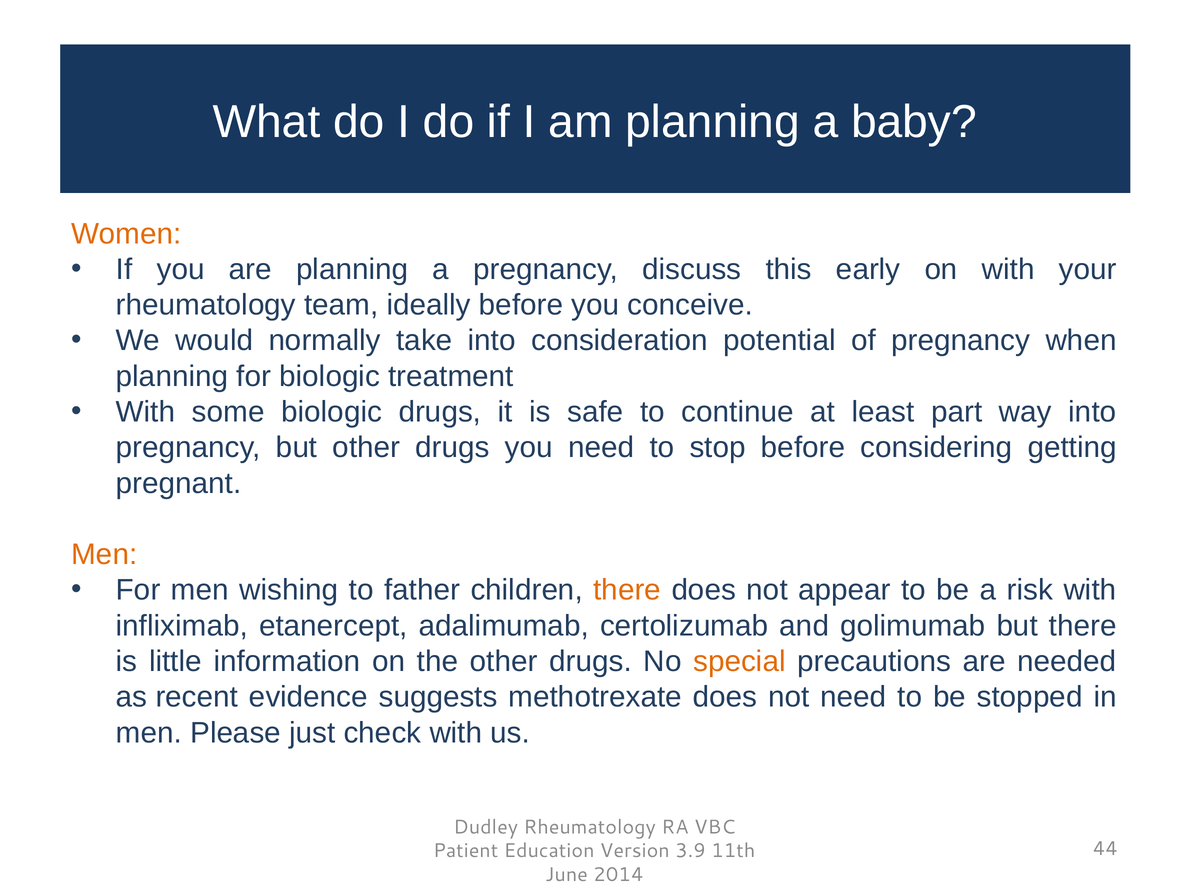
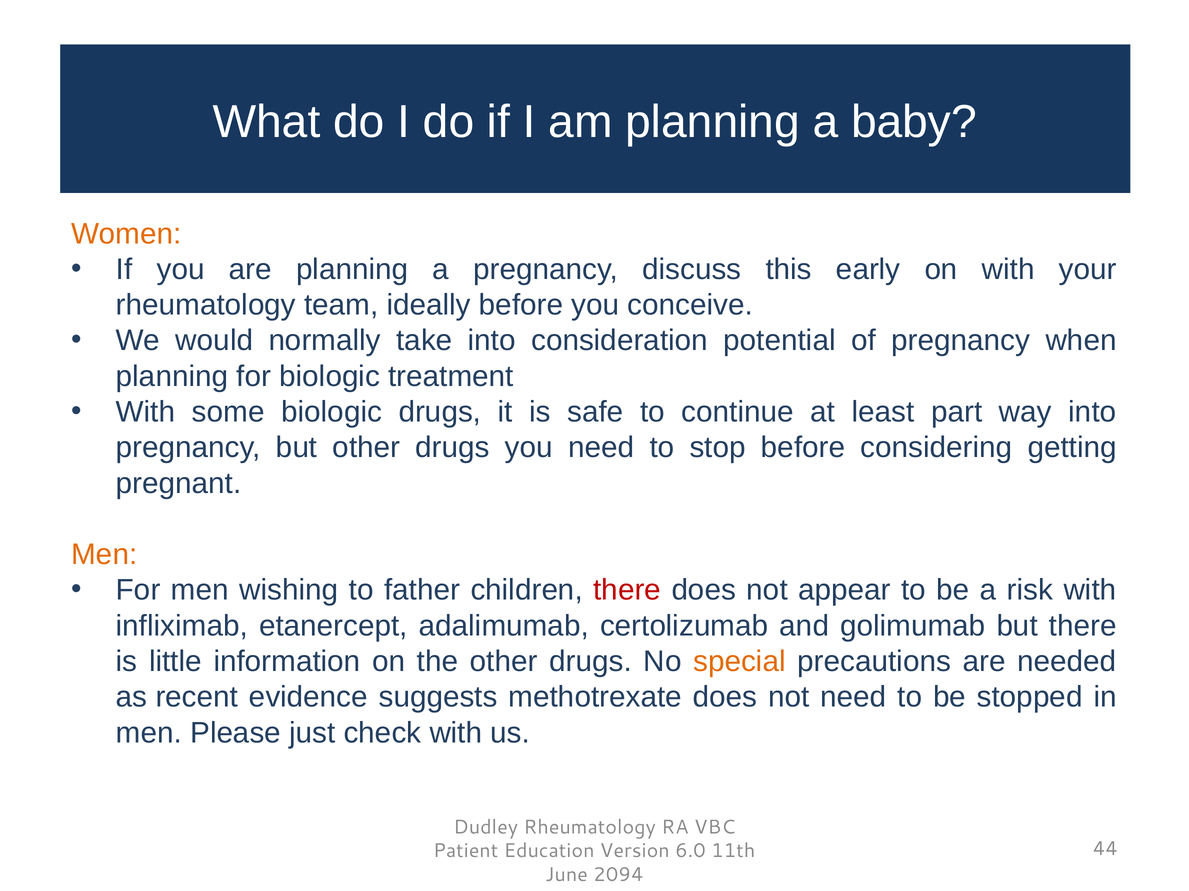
there at (627, 591) colour: orange -> red
3.9: 3.9 -> 6.0
2014: 2014 -> 2094
